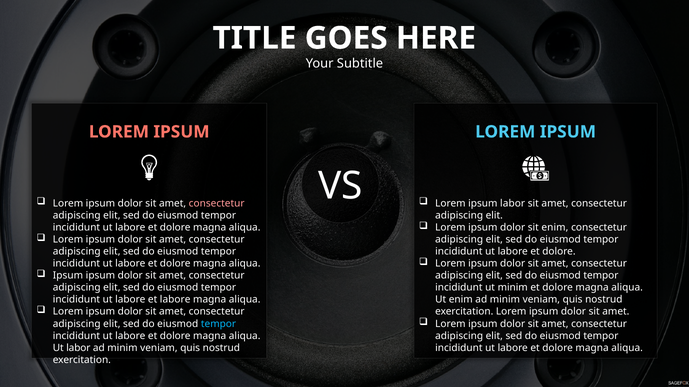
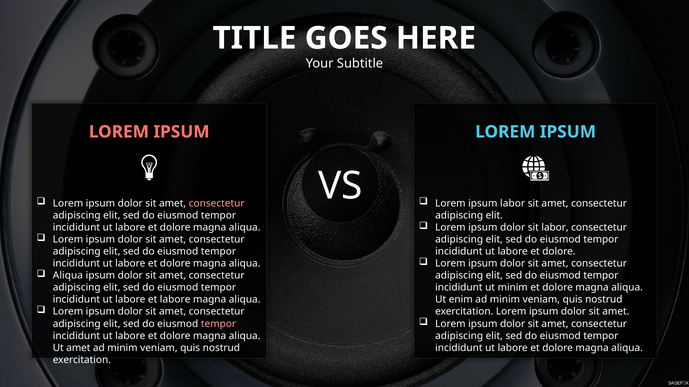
sit enim: enim -> labor
Ipsum at (68, 276): Ipsum -> Aliqua
tempor at (219, 324) colour: light blue -> pink
Ut labor: labor -> amet
